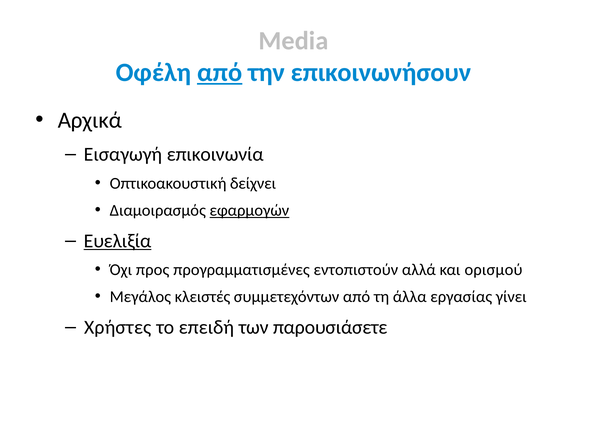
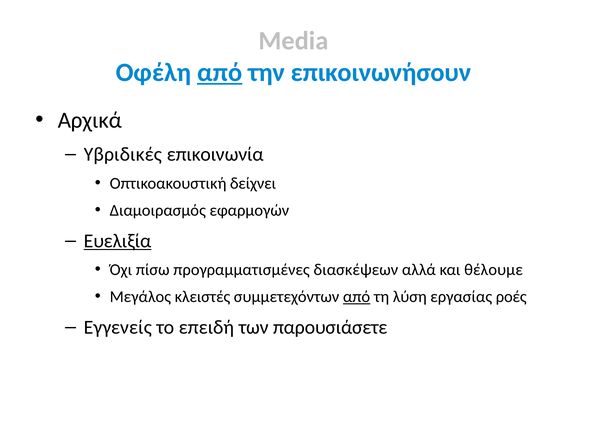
Εισαγωγή: Εισαγωγή -> Υβριδικές
εφαρμογών underline: present -> none
προς: προς -> πίσω
εντοπιστούν: εντοπιστούν -> διασκέψεων
ορισμού: ορισμού -> θέλουμε
από at (357, 297) underline: none -> present
άλλα: άλλα -> λύση
γίνει: γίνει -> ροές
Χρήστες: Χρήστες -> Εγγενείς
